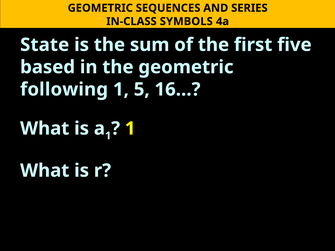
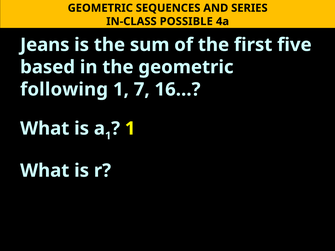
SYMBOLS: SYMBOLS -> POSSIBLE
State: State -> Jeans
5: 5 -> 7
